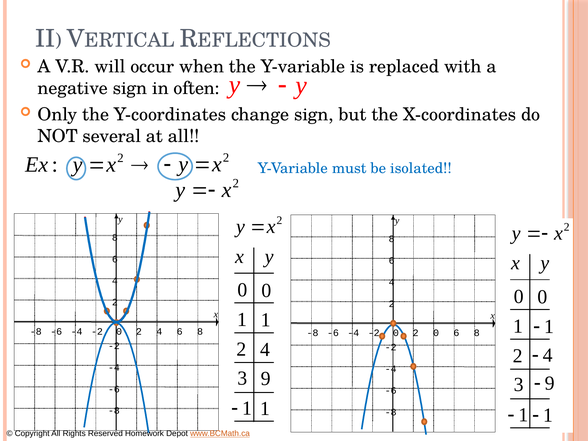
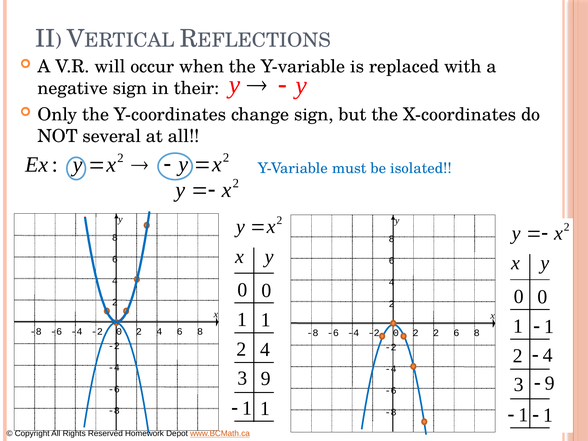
often: often -> their
2 0: 0 -> 2
